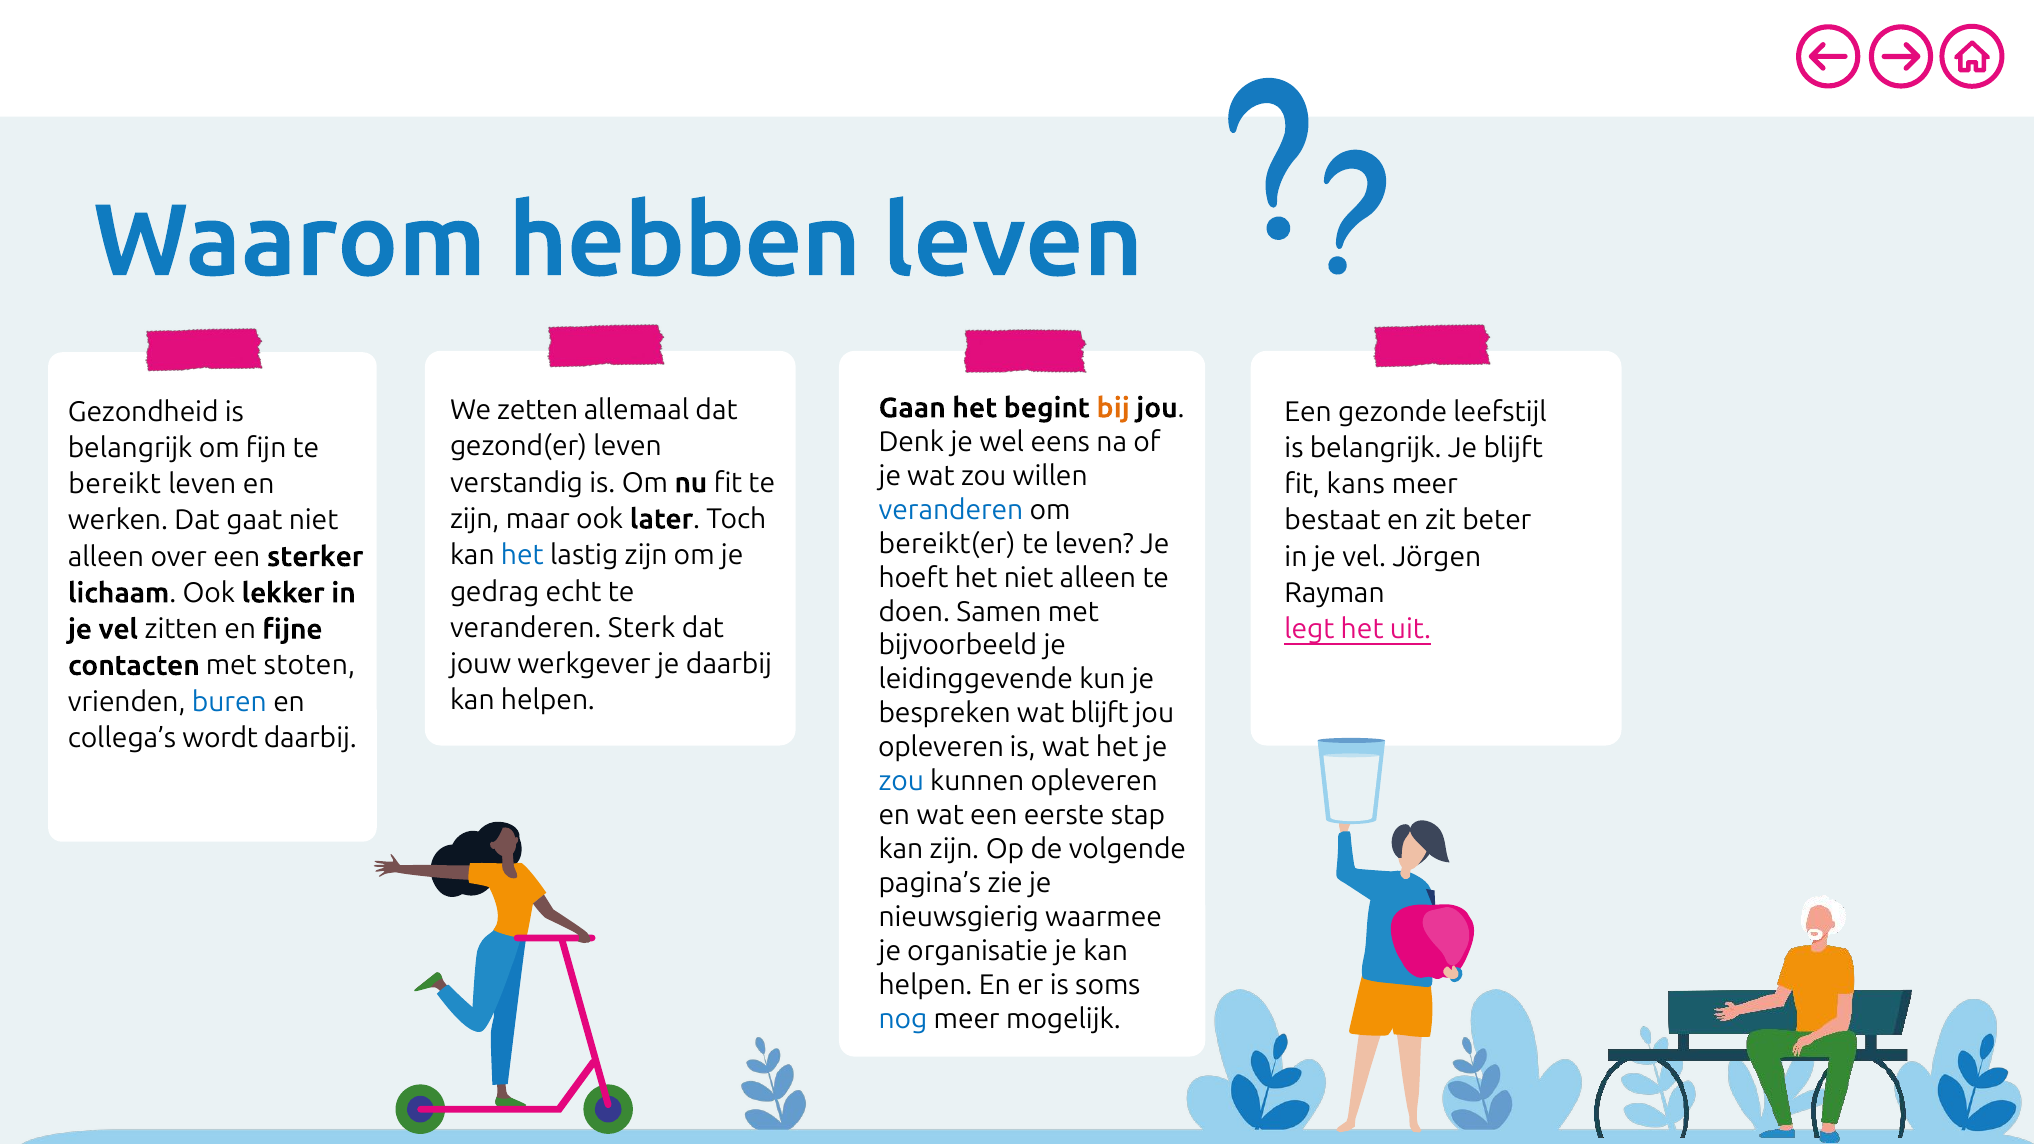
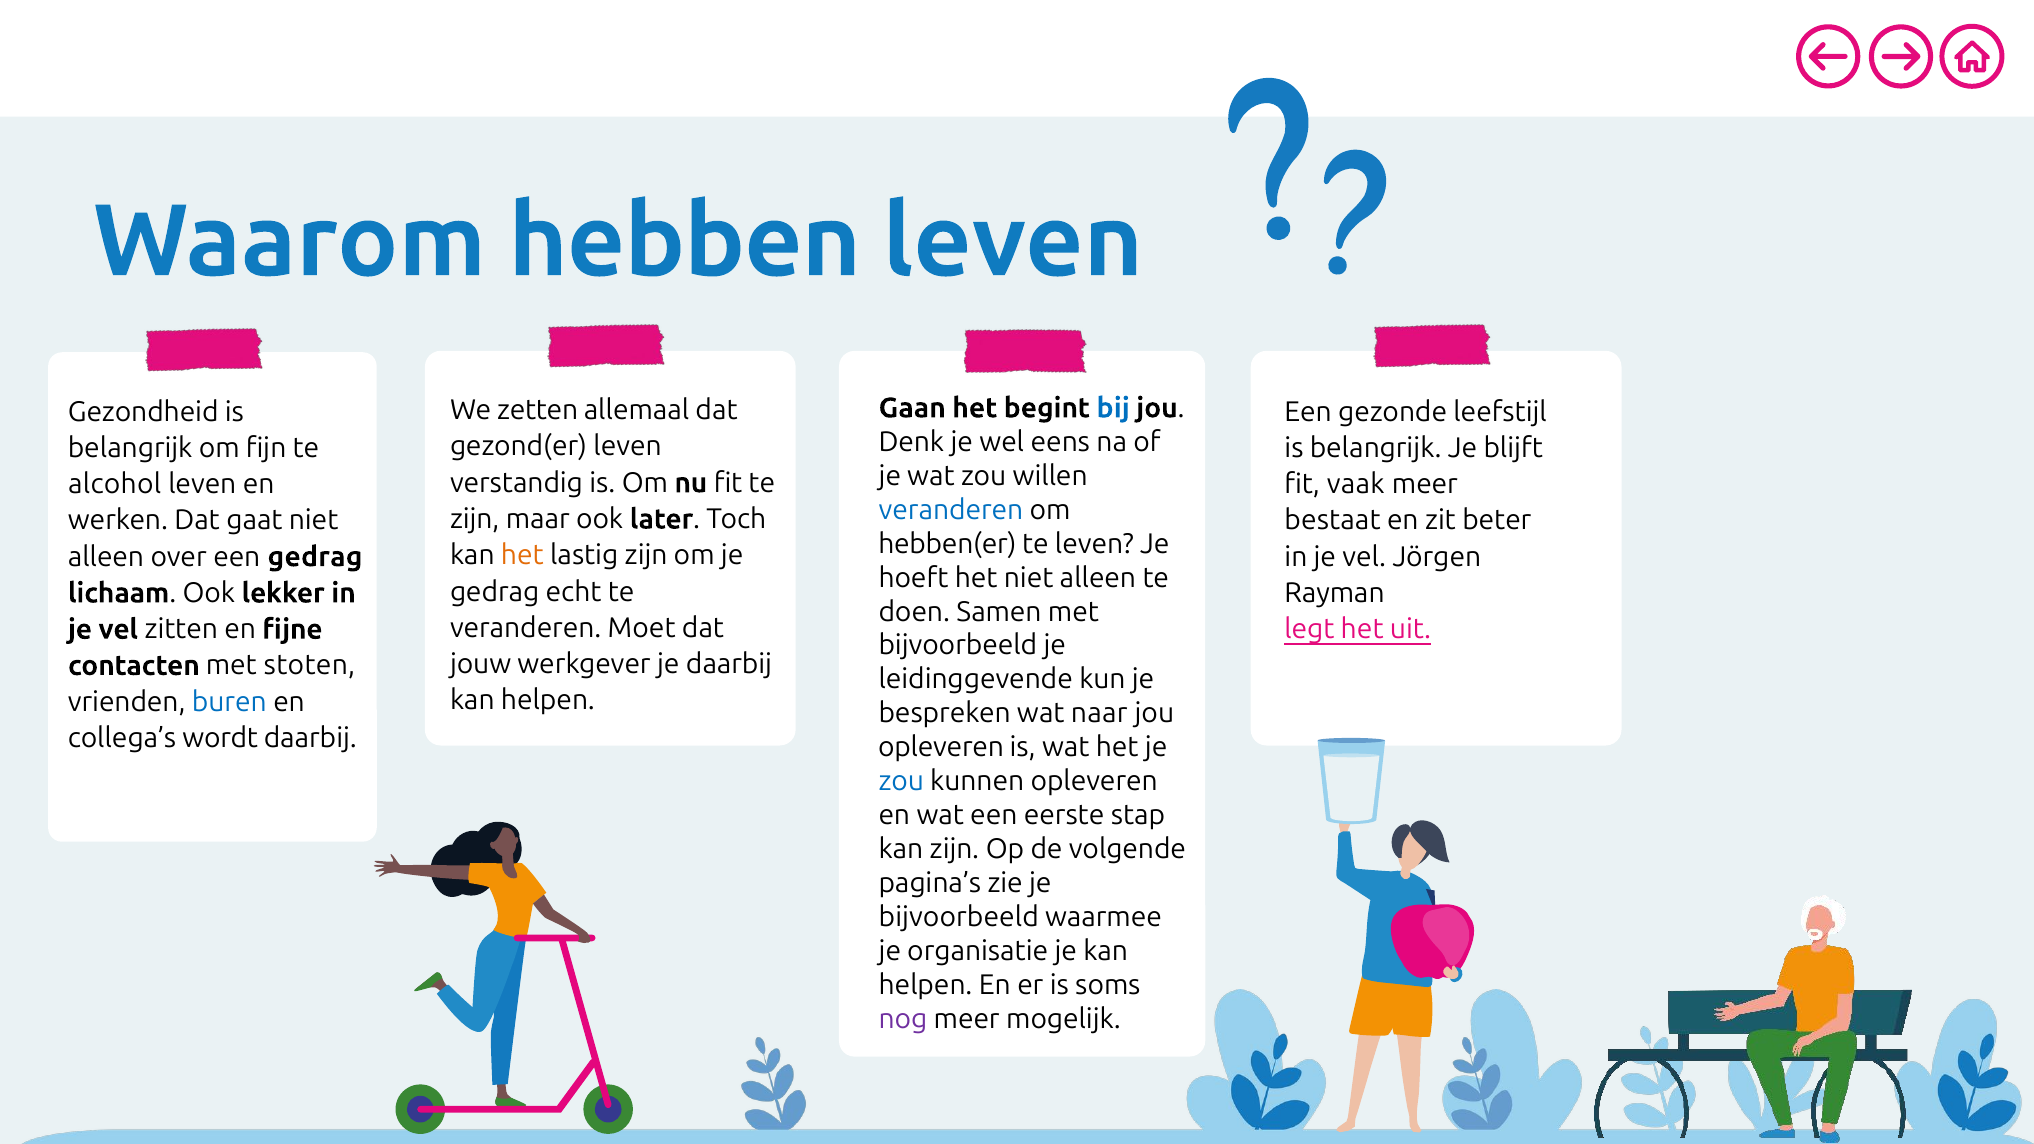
bij colour: orange -> blue
bereikt: bereikt -> alcohol
kans: kans -> vaak
bereikt(er: bereikt(er -> hebben(er
het at (522, 556) colour: blue -> orange
een sterker: sterker -> gedrag
Sterk: Sterk -> Moet
blijft at (1100, 714): blijft -> naar
nieuwsgierig at (959, 917): nieuwsgierig -> bijvoorbeeld
nog colour: blue -> purple
